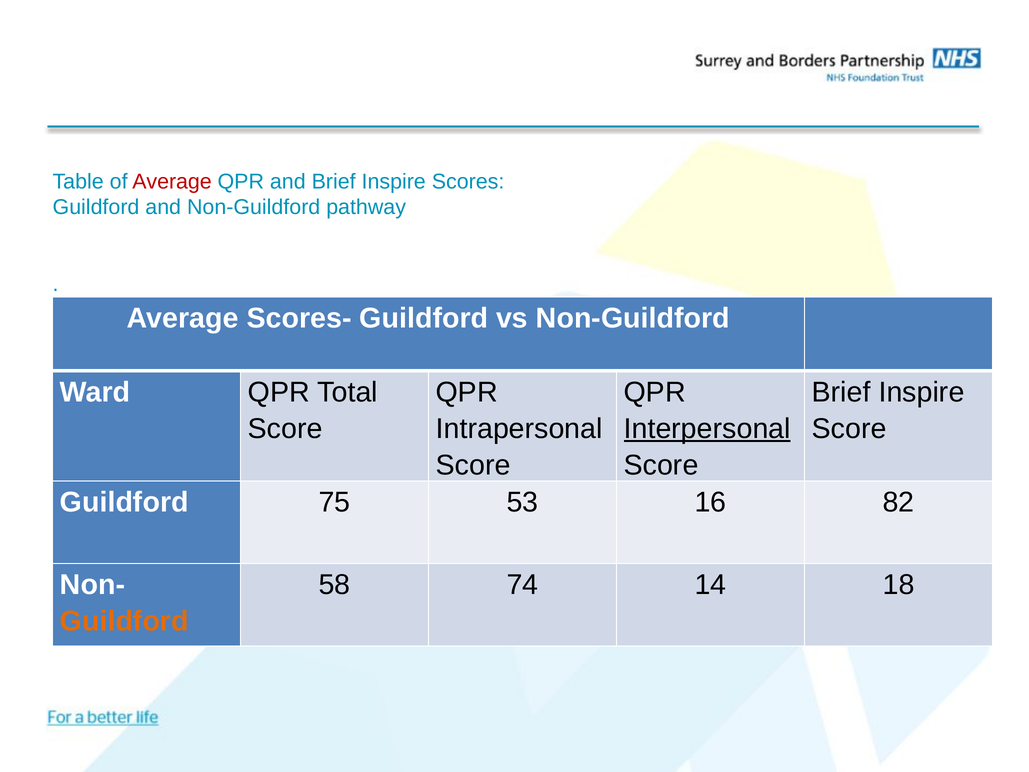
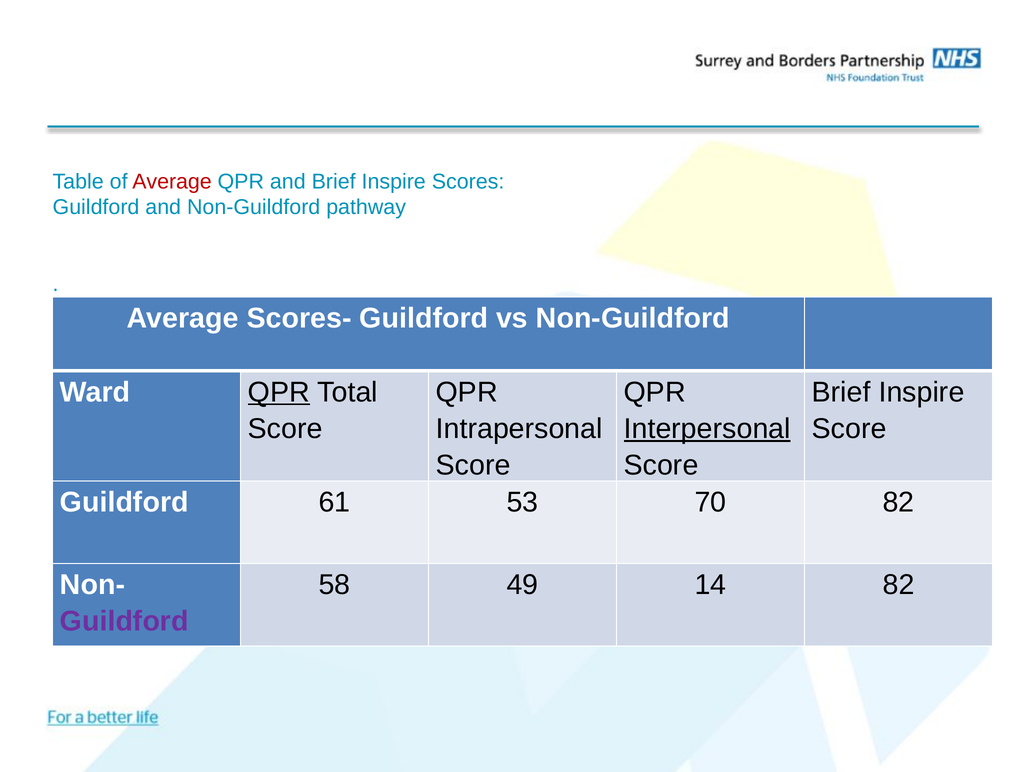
QPR at (279, 392) underline: none -> present
75: 75 -> 61
16: 16 -> 70
74: 74 -> 49
14 18: 18 -> 82
Guildford at (124, 621) colour: orange -> purple
